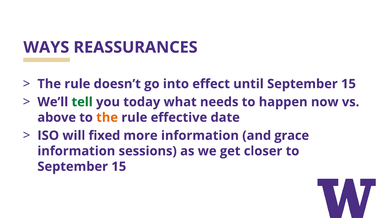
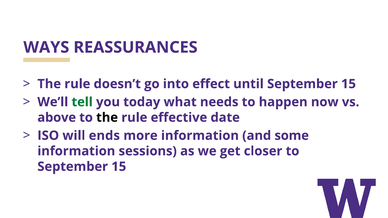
the at (107, 118) colour: orange -> black
fixed: fixed -> ends
grace: grace -> some
